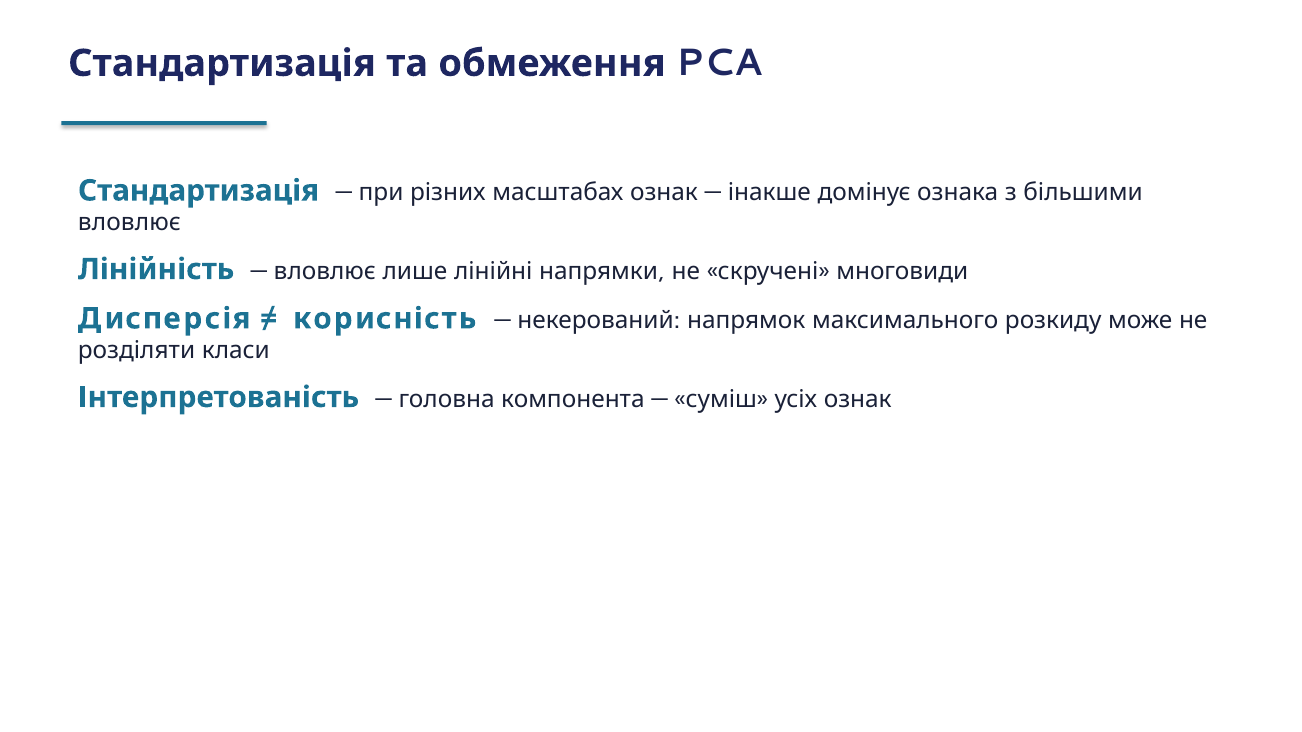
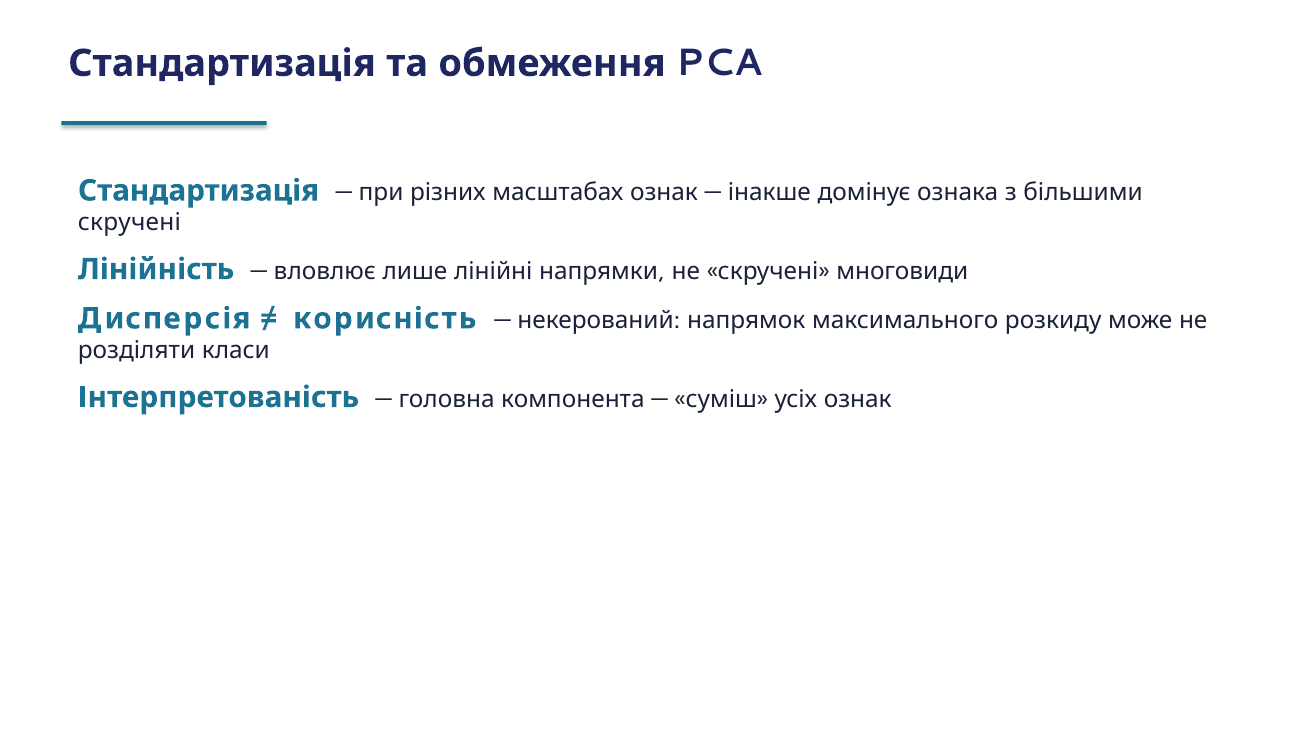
вловлює at (129, 223): вловлює -> скручені
